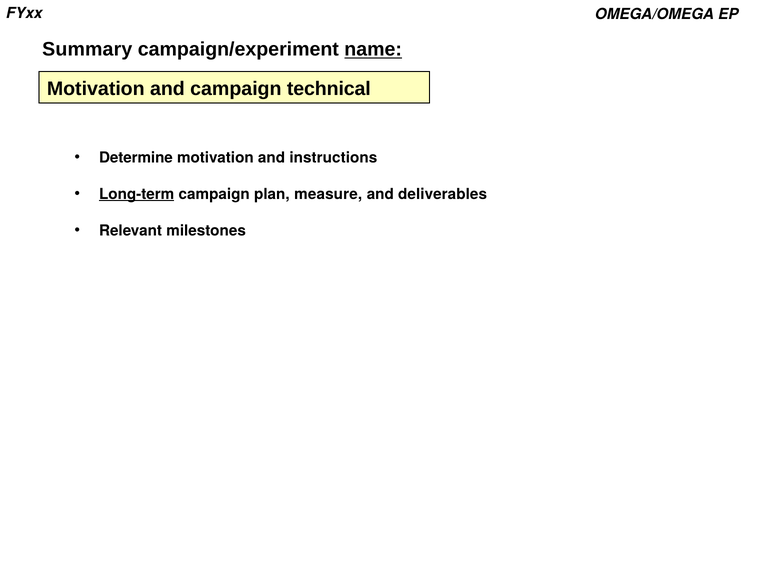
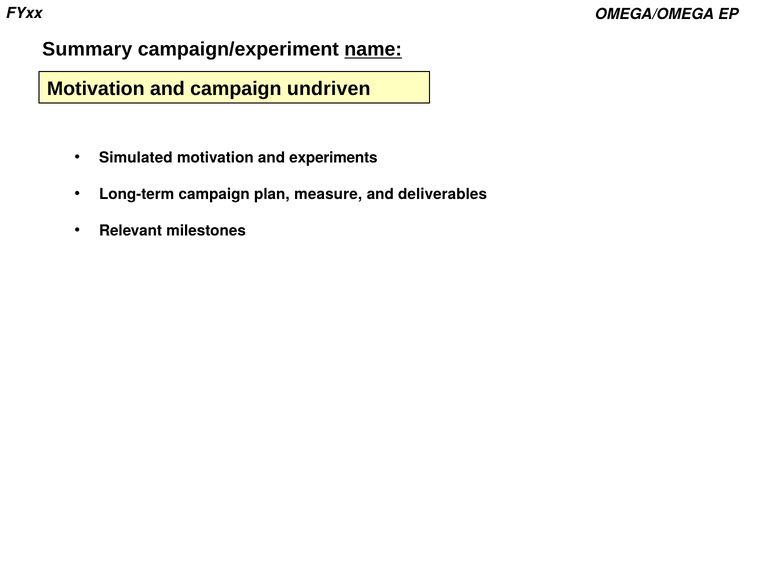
technical: technical -> undriven
Determine: Determine -> Simulated
instructions: instructions -> experiments
Long-term underline: present -> none
